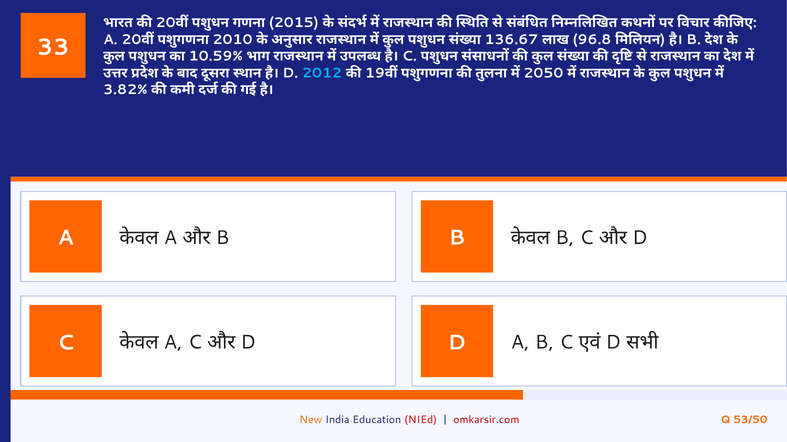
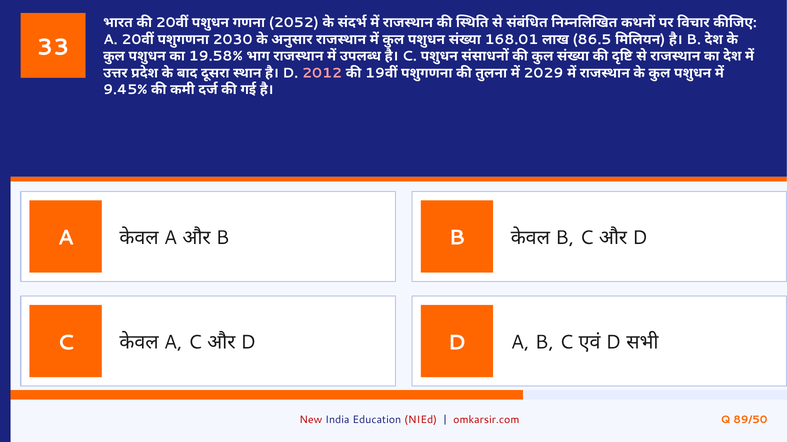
2015: 2015 -> 2052
2010: 2010 -> 2030
136.67: 136.67 -> 168.01
96.8: 96.8 -> 86.5
10.59%: 10.59% -> 19.58%
2012 colour: light blue -> pink
2050: 2050 -> 2029
3.82%: 3.82% -> 9.45%
New colour: orange -> red
53/50: 53/50 -> 89/50
